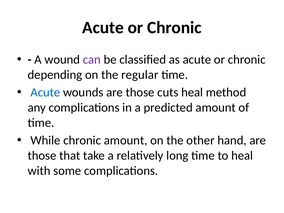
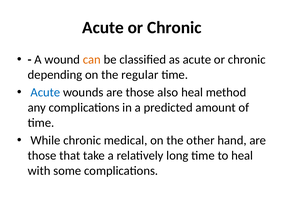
can colour: purple -> orange
cuts: cuts -> also
chronic amount: amount -> medical
